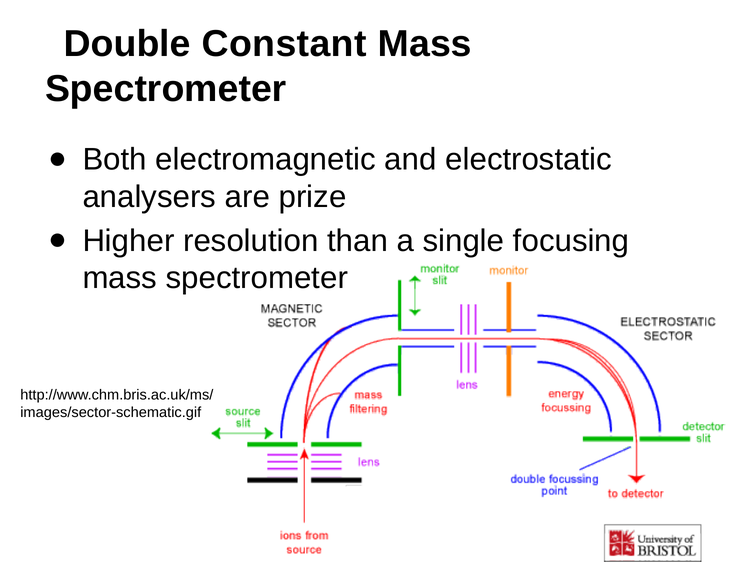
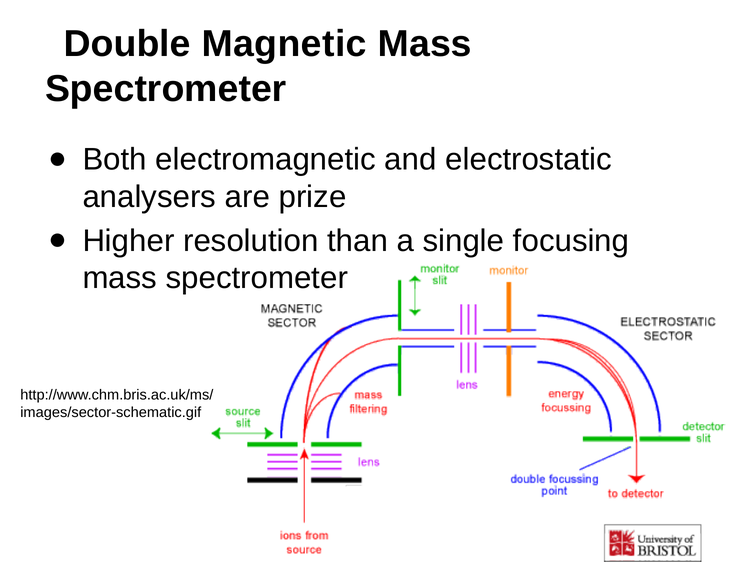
Constant: Constant -> Magnetic
